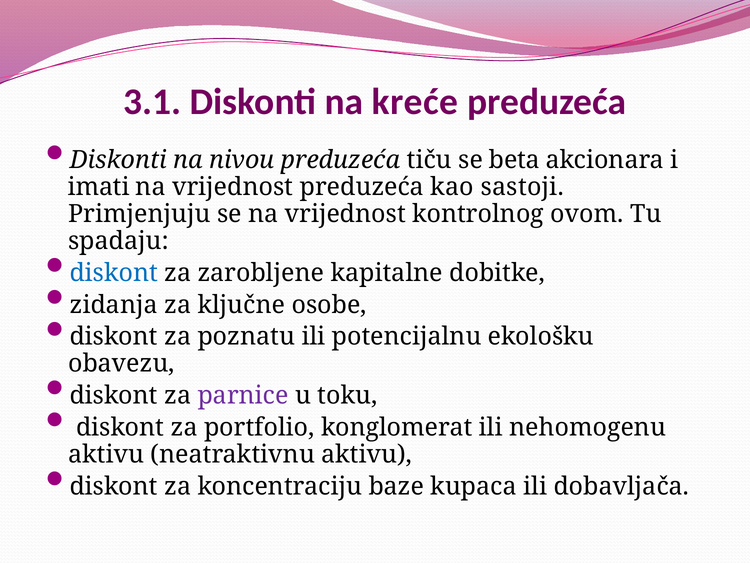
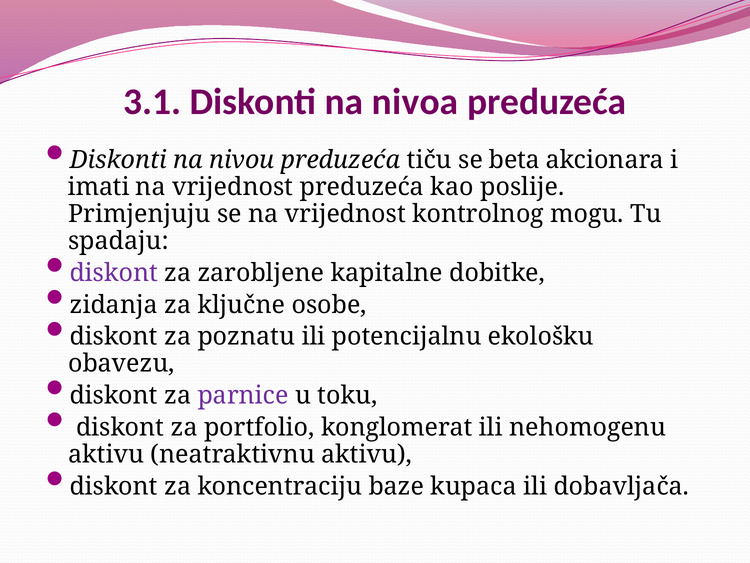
kreće: kreće -> nivoa
sastoji: sastoji -> poslije
ovom: ovom -> mogu
diskont at (114, 273) colour: blue -> purple
